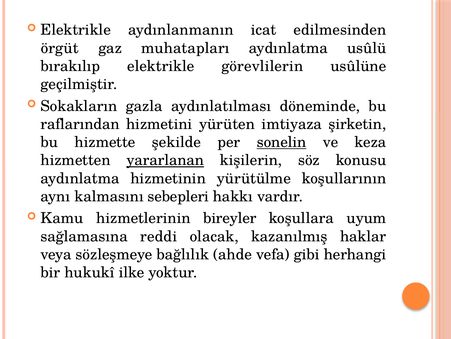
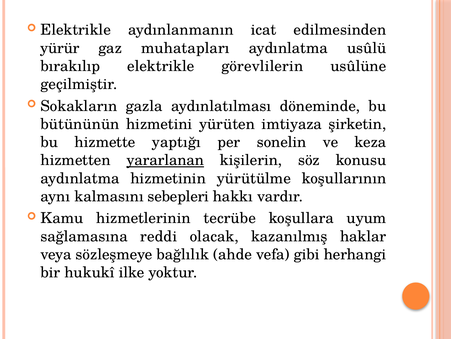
örgüt: örgüt -> yürür
raflarından: raflarından -> bütününün
şekilde: şekilde -> yaptığı
sonelin underline: present -> none
bireyler: bireyler -> tecrübe
